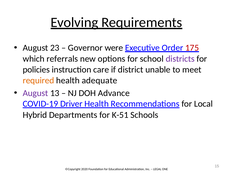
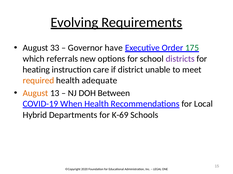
23: 23 -> 33
were: were -> have
175 colour: red -> green
policies: policies -> heating
August at (35, 93) colour: purple -> orange
Advance: Advance -> Between
Driver: Driver -> When
K-51: K-51 -> K-69
